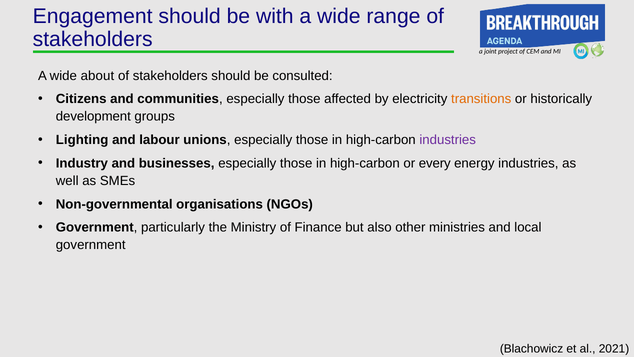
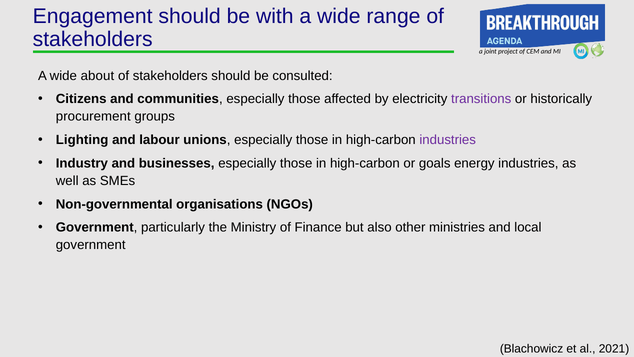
transitions colour: orange -> purple
development: development -> procurement
every: every -> goals
